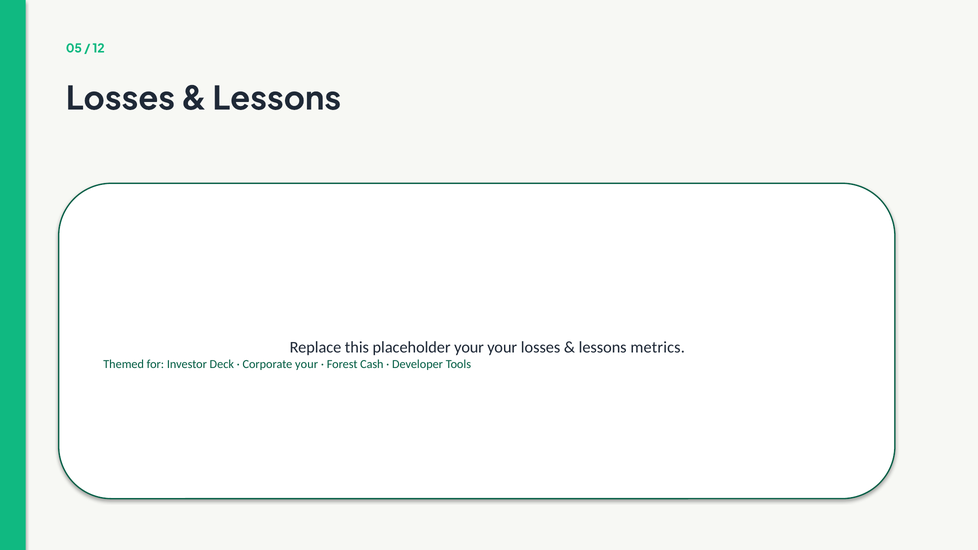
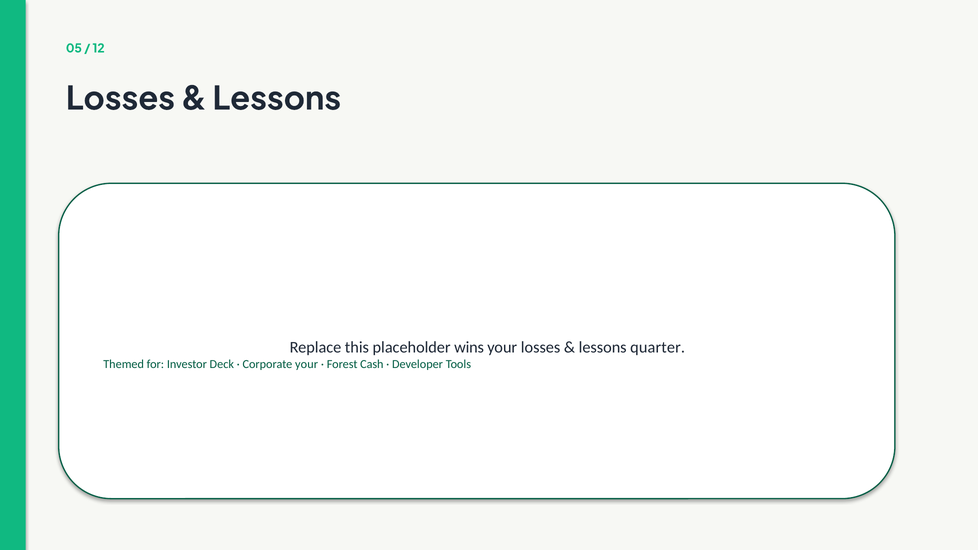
placeholder your: your -> wins
metrics: metrics -> quarter
